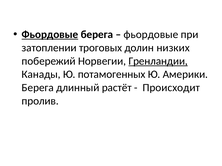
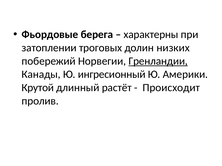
Фьордовые at (50, 35) underline: present -> none
фьордовые at (151, 35): фьордовые -> характерны
потамогенных: потамогенных -> ингресионный
Берега at (38, 88): Берега -> Крутой
